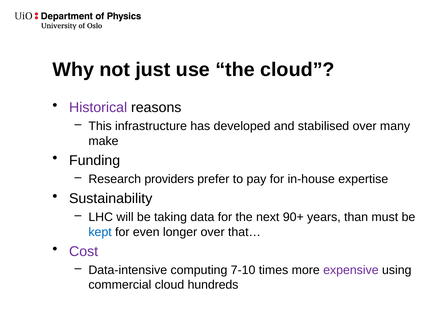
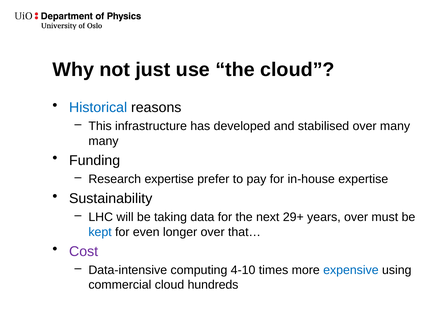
Historical colour: purple -> blue
make at (103, 141): make -> many
Research providers: providers -> expertise
90+: 90+ -> 29+
years than: than -> over
7-10: 7-10 -> 4-10
expensive colour: purple -> blue
